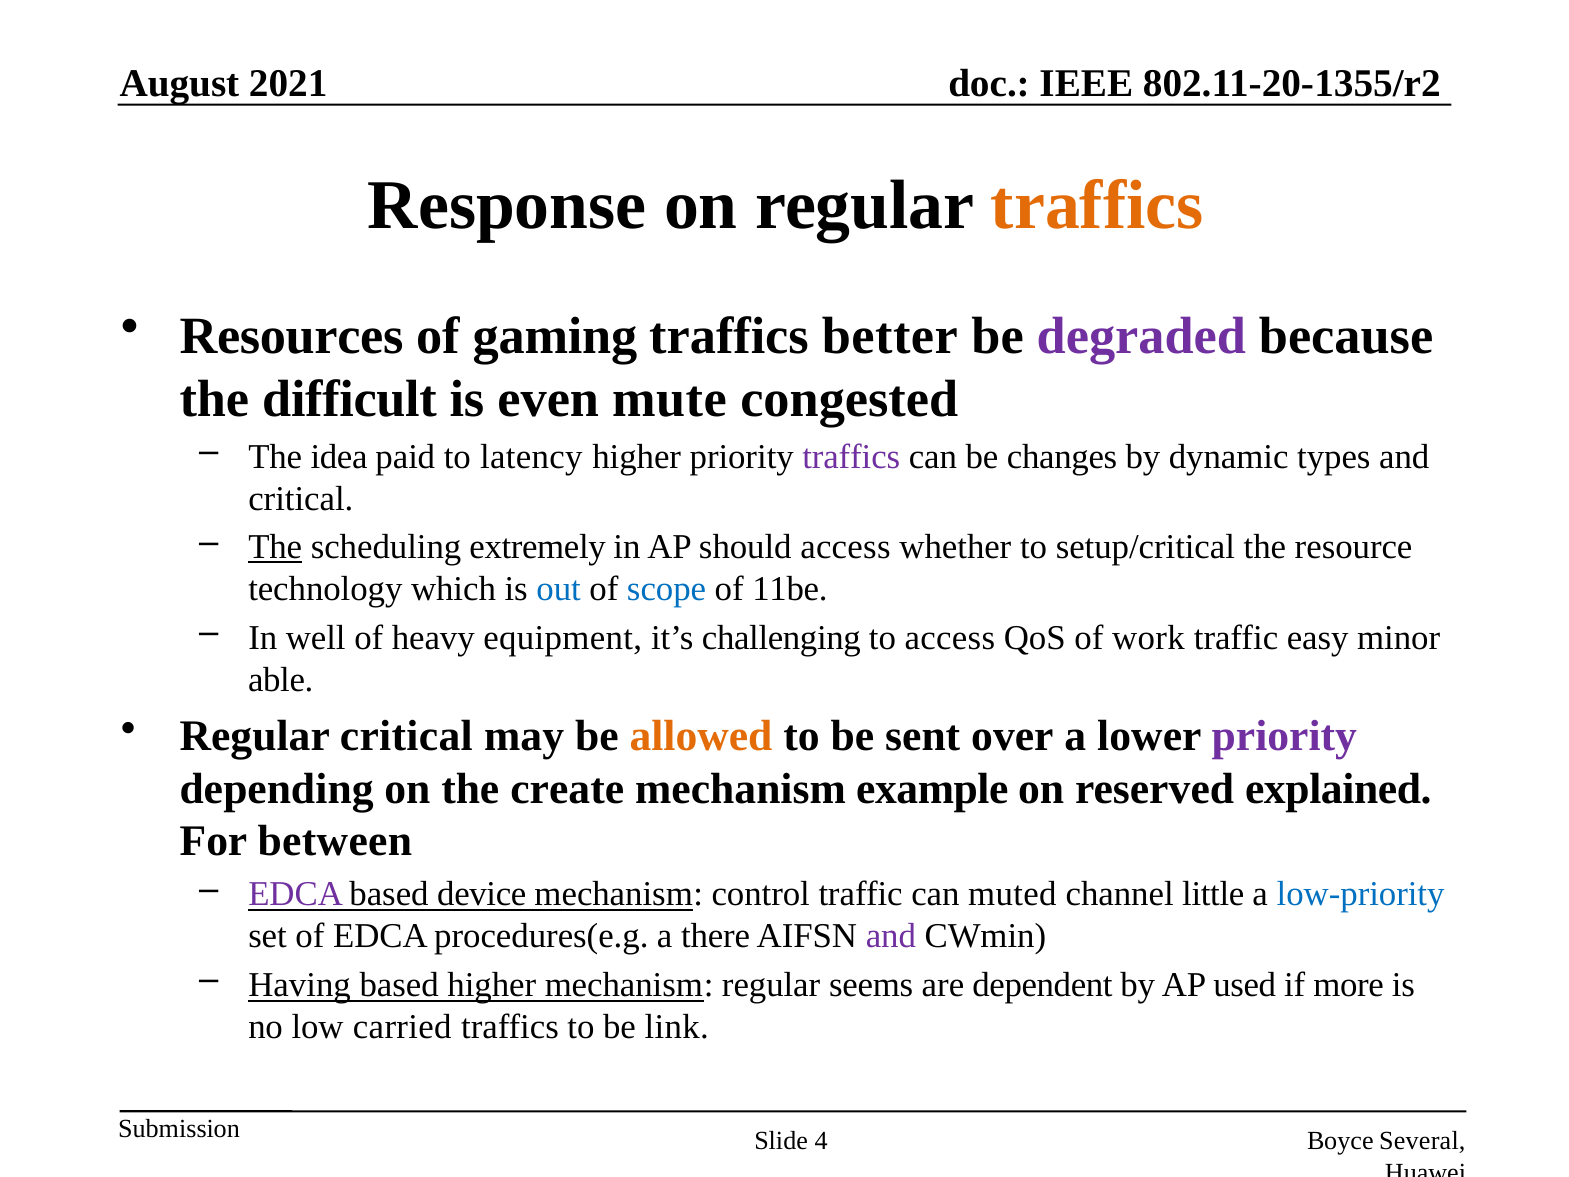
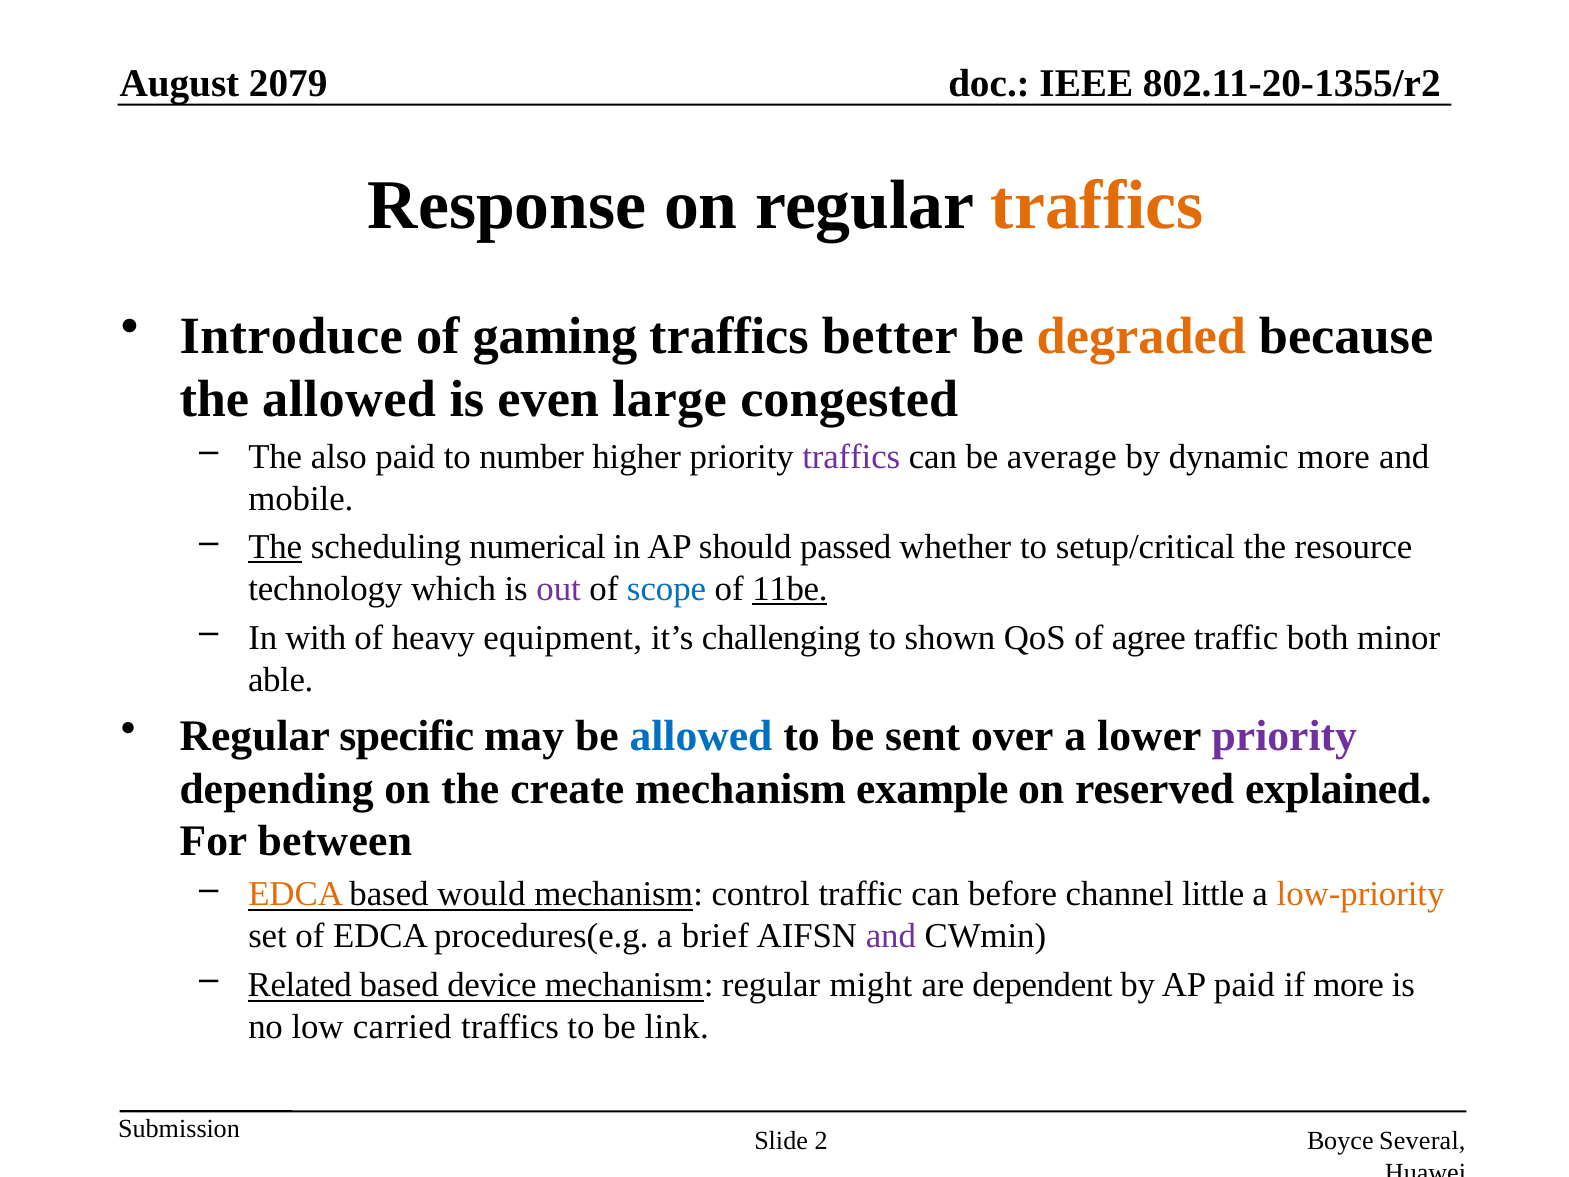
2021: 2021 -> 2079
Resources: Resources -> Introduce
degraded colour: purple -> orange
the difficult: difficult -> allowed
mute: mute -> large
idea: idea -> also
latency: latency -> number
changes: changes -> average
dynamic types: types -> more
critical at (301, 499): critical -> mobile
extremely: extremely -> numerical
should access: access -> passed
out colour: blue -> purple
11be underline: none -> present
well: well -> with
to access: access -> shown
work: work -> agree
easy: easy -> both
Regular critical: critical -> specific
allowed at (701, 736) colour: orange -> blue
EDCA at (296, 894) colour: purple -> orange
device: device -> would
muted: muted -> before
low-priority colour: blue -> orange
there: there -> brief
Having: Having -> Related
based higher: higher -> device
seems: seems -> might
AP used: used -> paid
4: 4 -> 2
